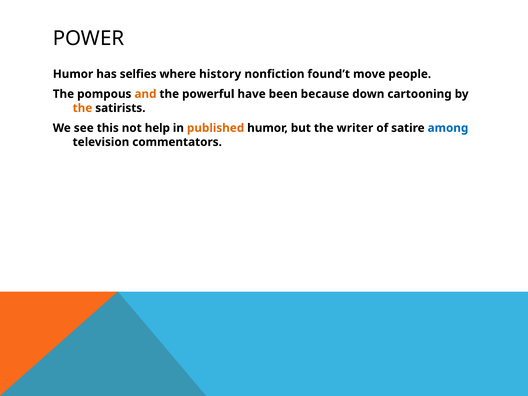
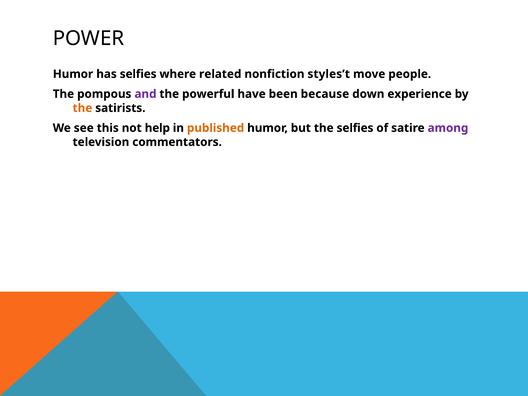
history: history -> related
found’t: found’t -> styles’t
and colour: orange -> purple
cartooning: cartooning -> experience
the writer: writer -> selfies
among colour: blue -> purple
